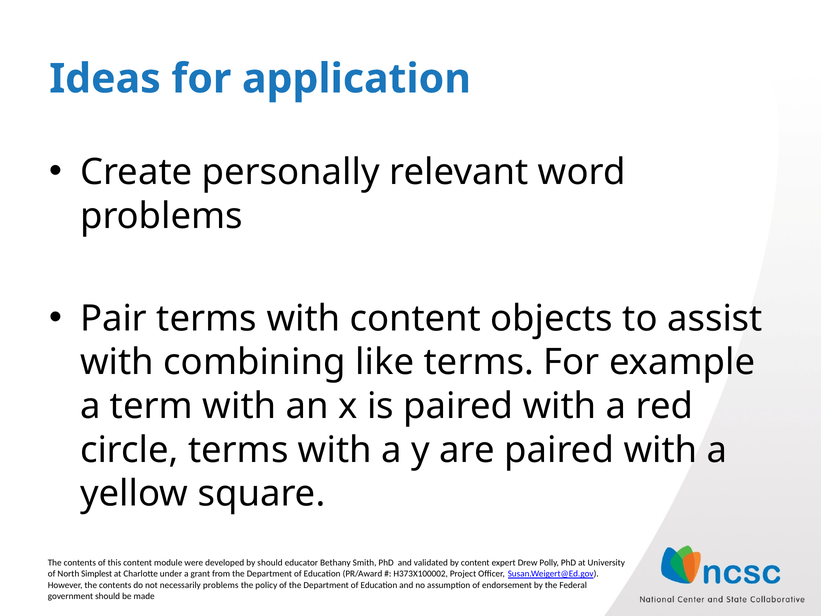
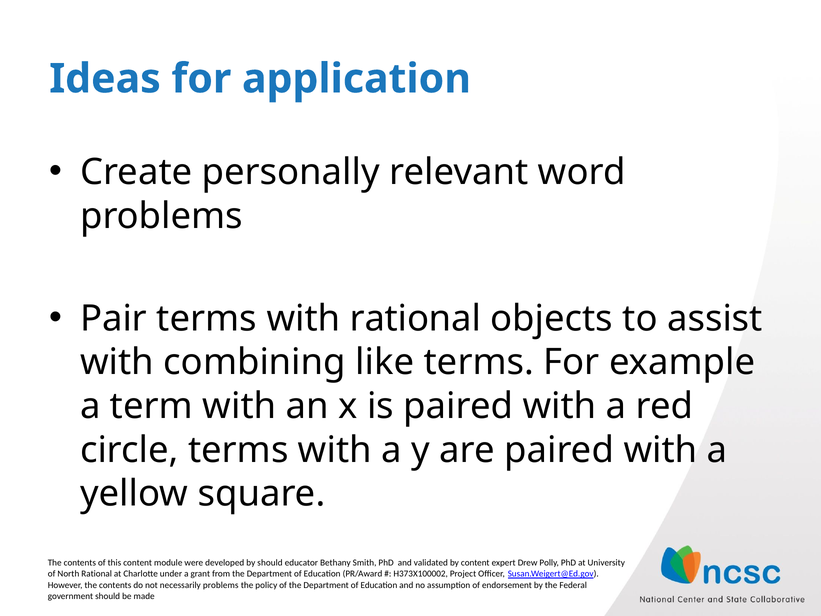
with content: content -> rational
North Simplest: Simplest -> Rational
